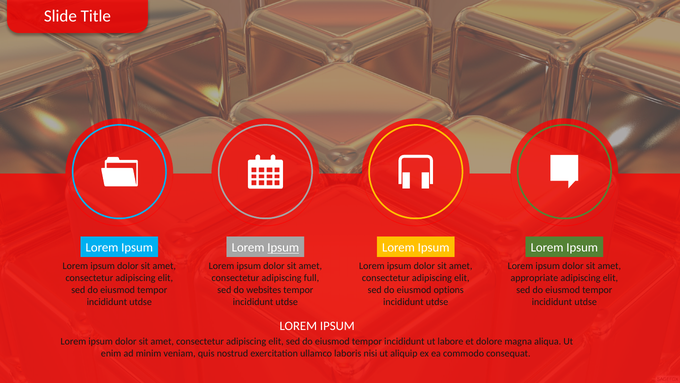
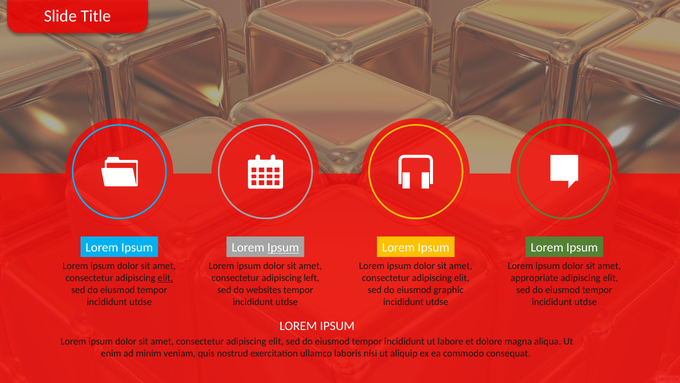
elit at (165, 278) underline: none -> present
full: full -> left
options: options -> graphic
